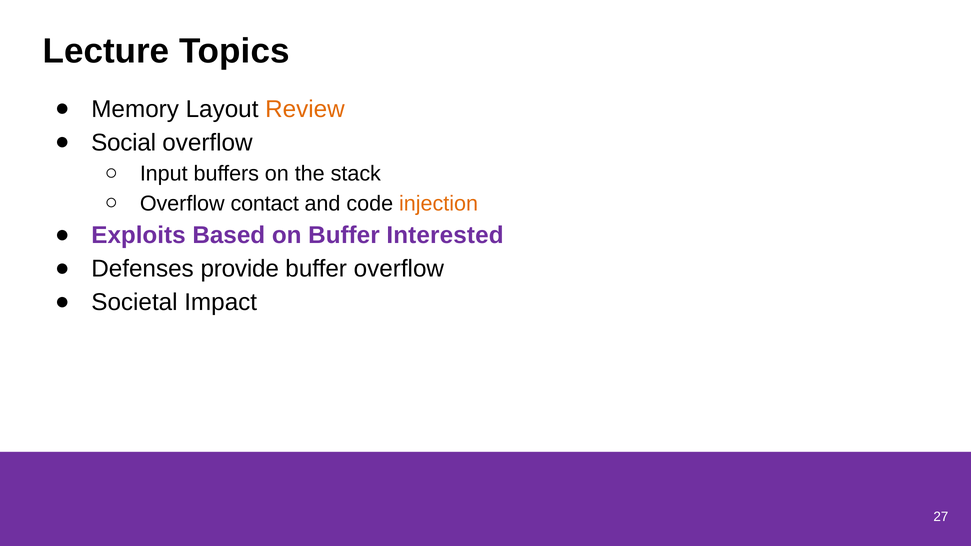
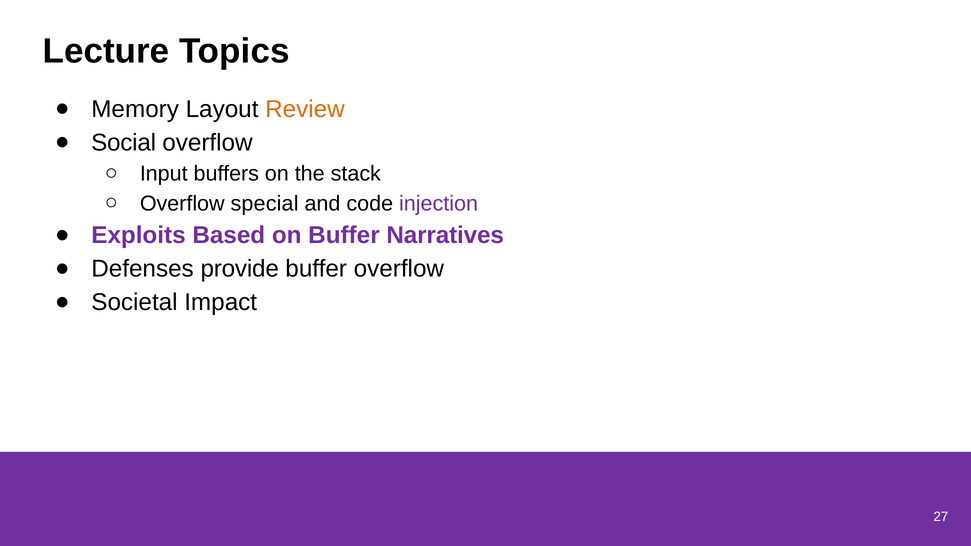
contact: contact -> special
injection colour: orange -> purple
Interested: Interested -> Narratives
